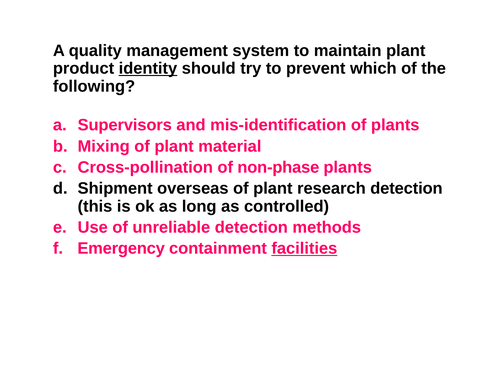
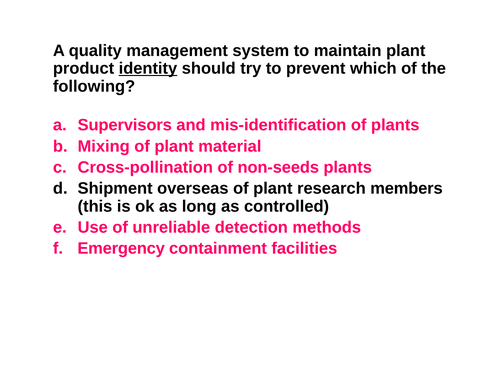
non-phase: non-phase -> non-seeds
research detection: detection -> members
facilities underline: present -> none
